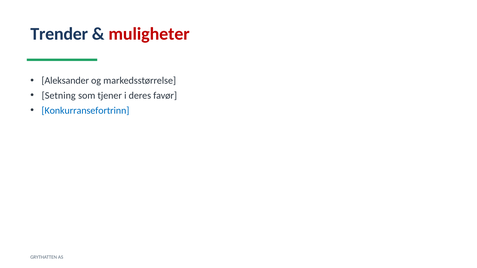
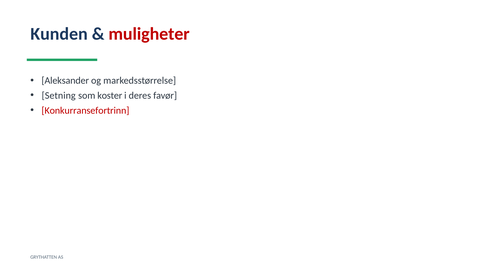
Trender: Trender -> Kunden
tjener: tjener -> koster
Konkurransefortrinn colour: blue -> red
